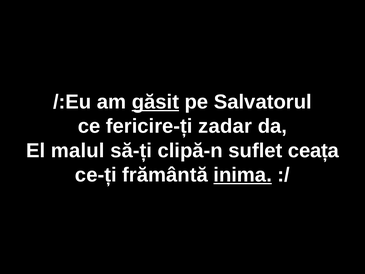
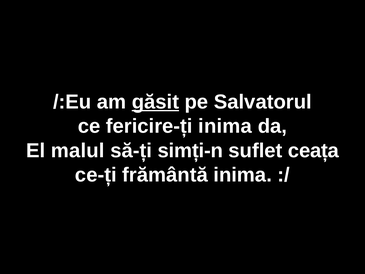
fericire-ți zadar: zadar -> inima
clipă-n: clipă-n -> simți-n
inima at (243, 175) underline: present -> none
